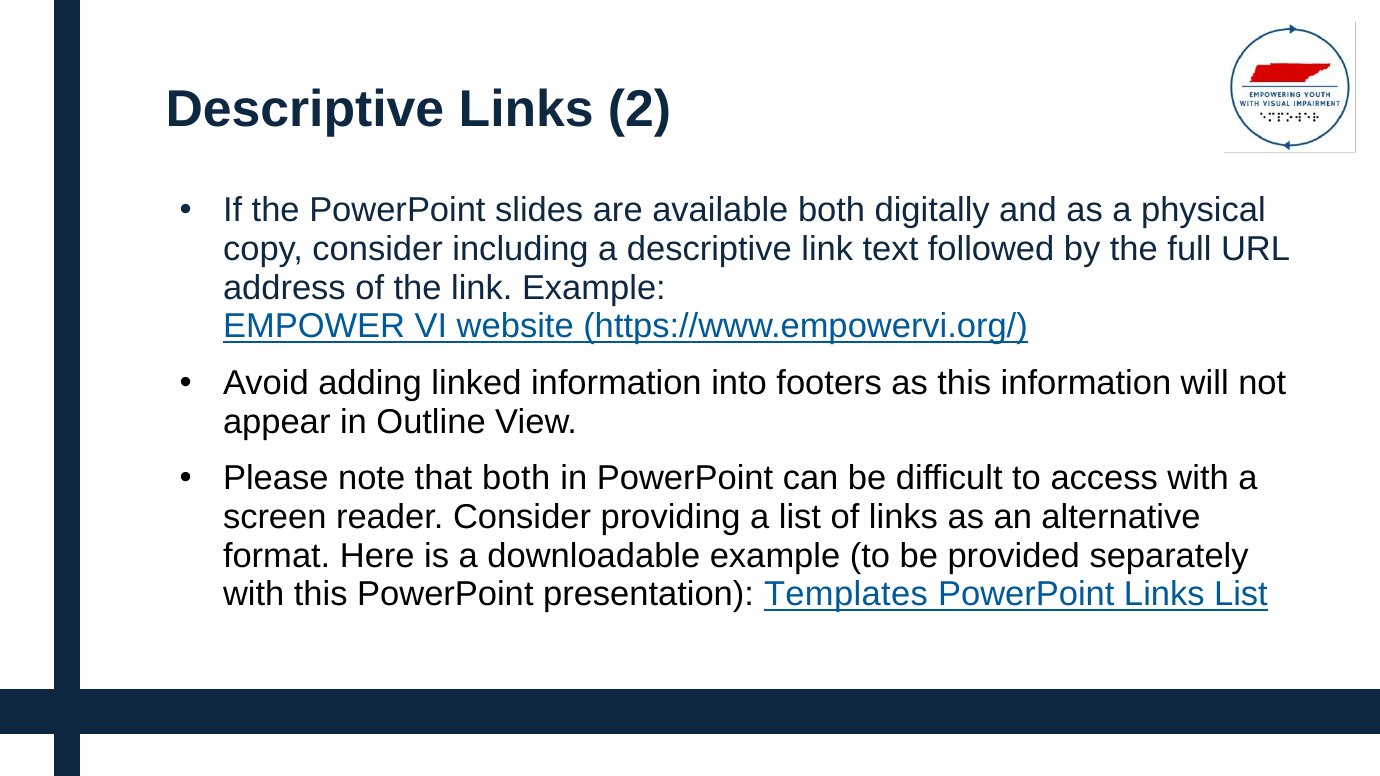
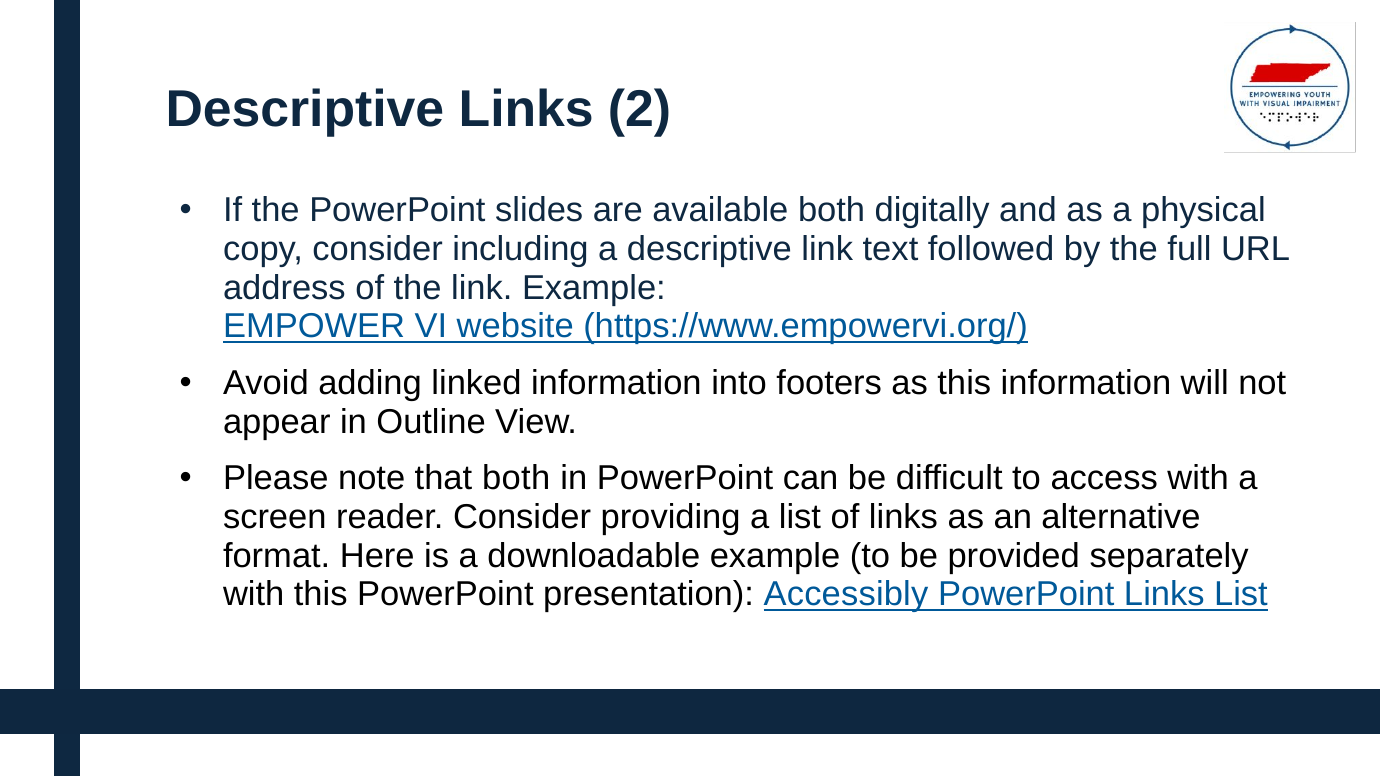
Templates: Templates -> Accessibly
